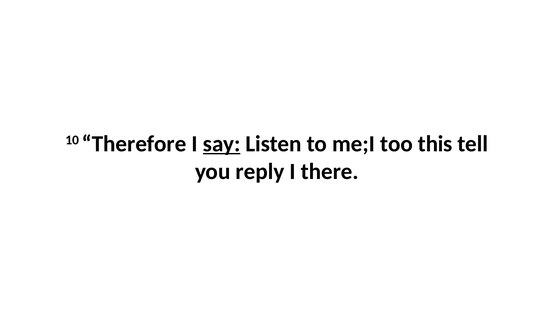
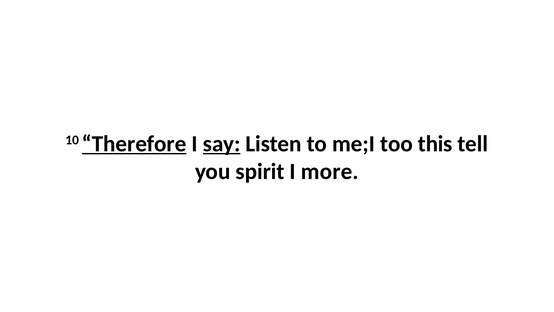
Therefore underline: none -> present
reply: reply -> spirit
there: there -> more
